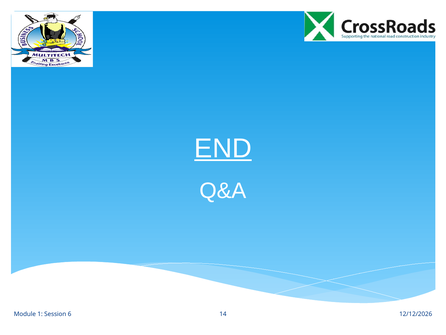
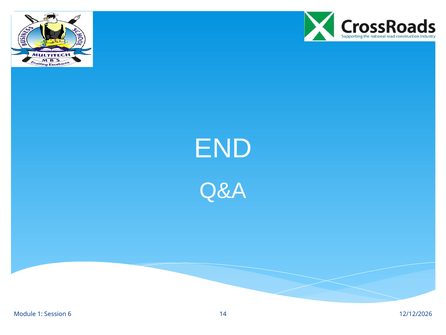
END underline: present -> none
